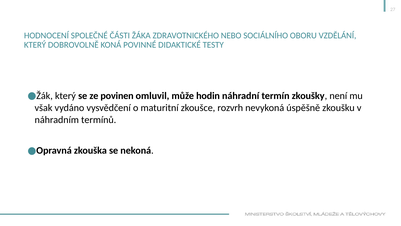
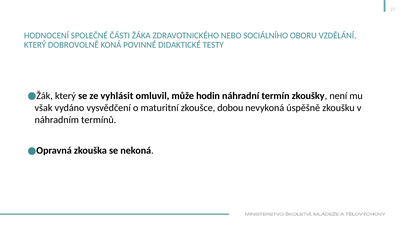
povinen: povinen -> vyhlásit
rozvrh: rozvrh -> dobou
